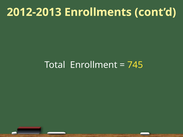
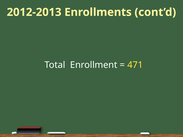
745: 745 -> 471
